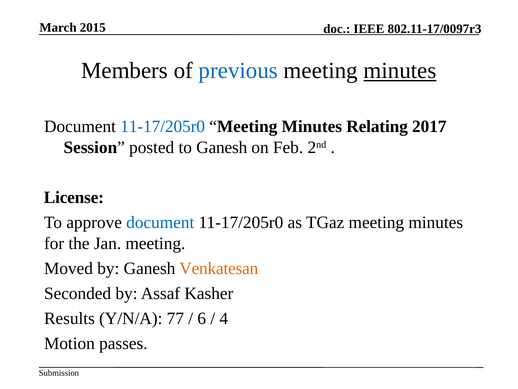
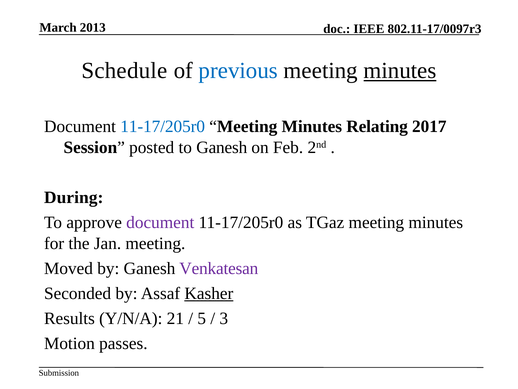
2015: 2015 -> 2013
Members: Members -> Schedule
License: License -> During
document at (160, 222) colour: blue -> purple
Venkatesan colour: orange -> purple
Kasher underline: none -> present
77: 77 -> 21
6: 6 -> 5
4: 4 -> 3
